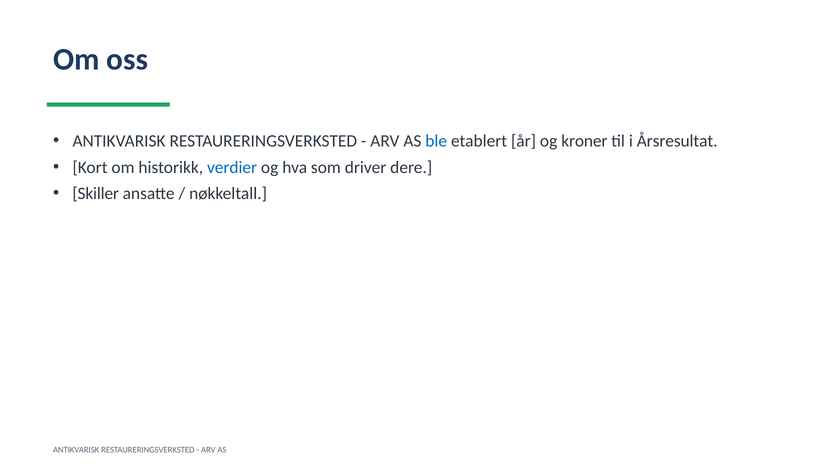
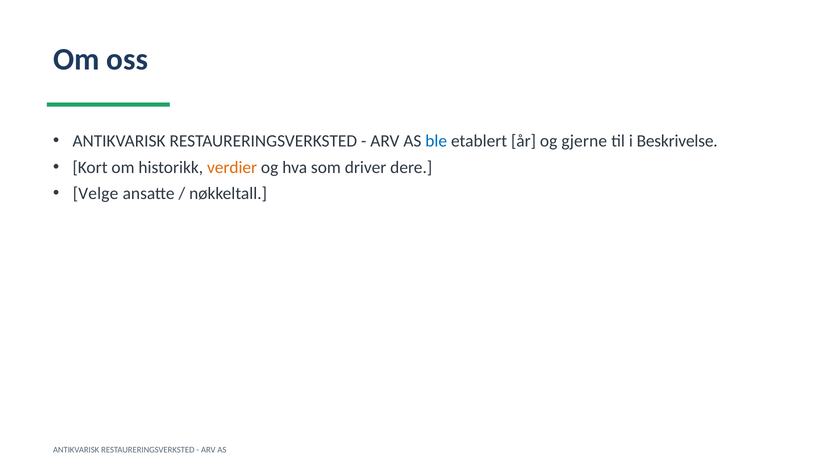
kroner: kroner -> gjerne
Årsresultat: Årsresultat -> Beskrivelse
verdier colour: blue -> orange
Skiller: Skiller -> Velge
